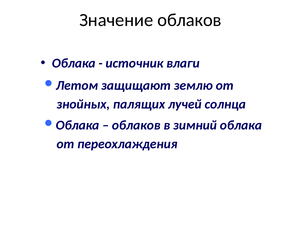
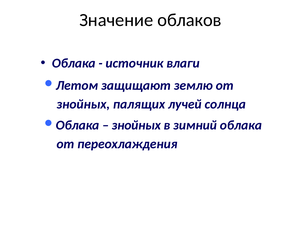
облаков at (136, 125): облаков -> знойных
